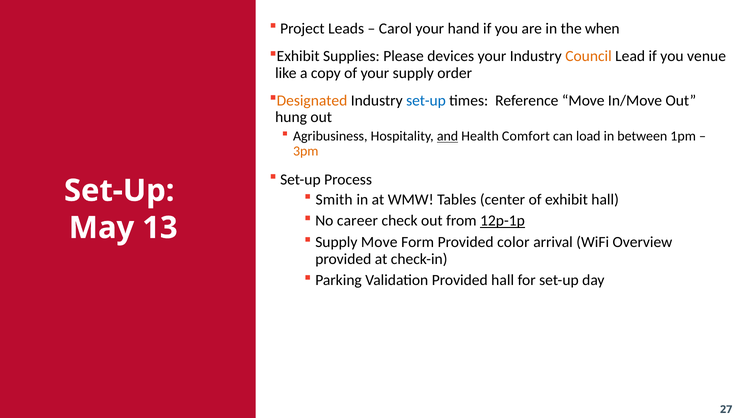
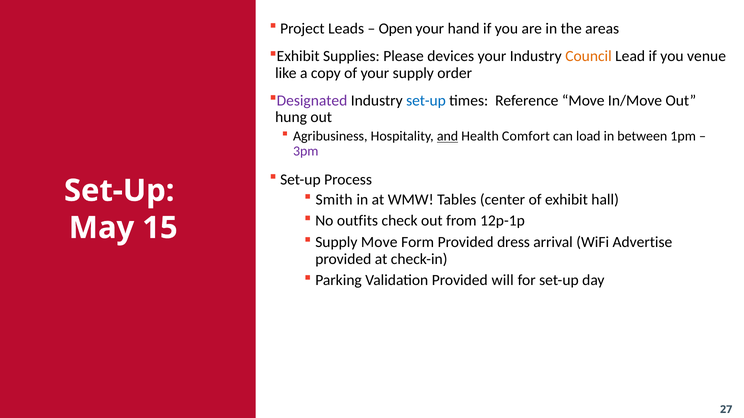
Carol: Carol -> Open
when: when -> areas
Designated colour: orange -> purple
3pm colour: orange -> purple
career: career -> outfits
12p-1p underline: present -> none
13: 13 -> 15
color: color -> dress
Overview: Overview -> Advertise
Provided hall: hall -> will
